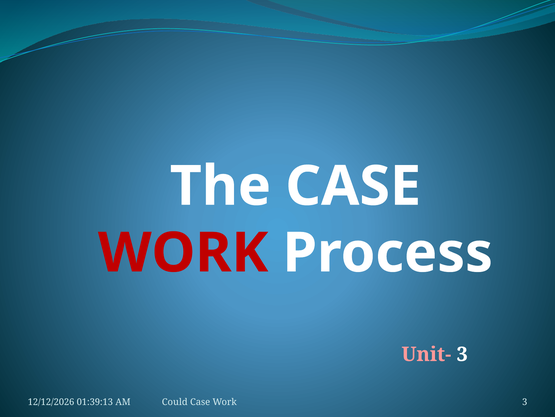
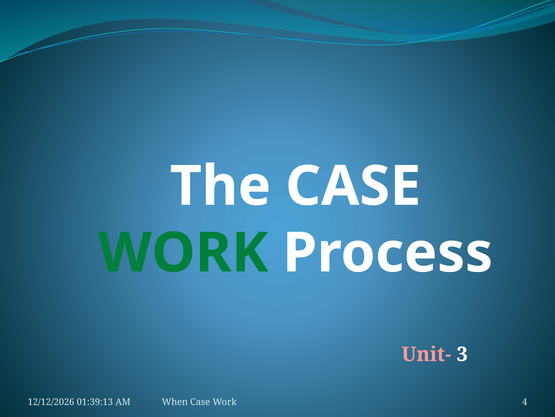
WORK at (183, 253) colour: red -> green
Could: Could -> When
Work 3: 3 -> 4
